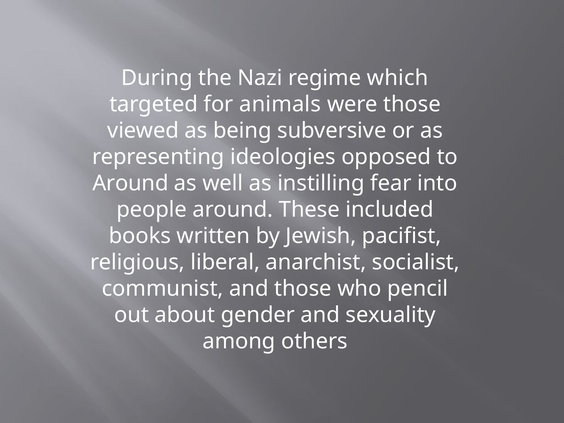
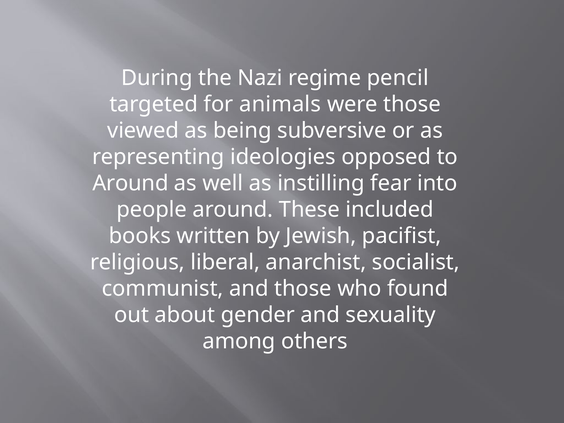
which: which -> pencil
pencil: pencil -> found
